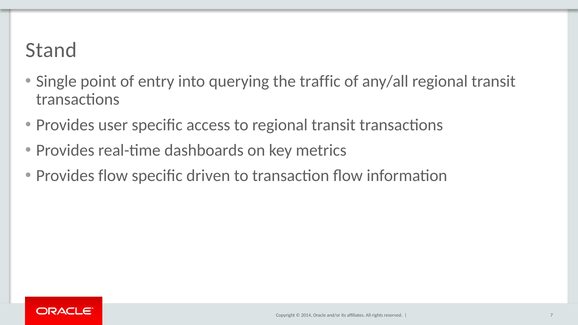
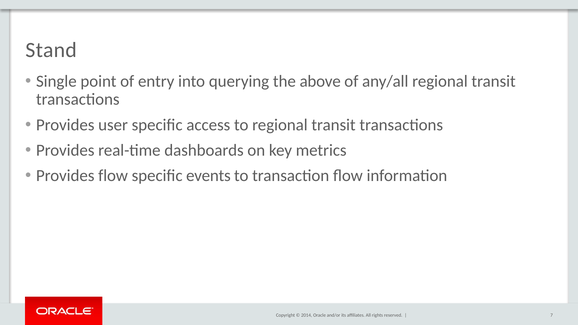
traffic: traffic -> above
driven: driven -> events
